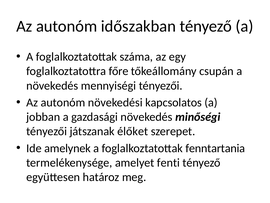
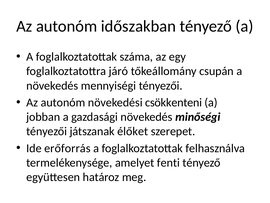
főre: főre -> járó
kapcsolatos: kapcsolatos -> csökkenteni
amelynek: amelynek -> erőforrás
fenntartania: fenntartania -> felhasználva
